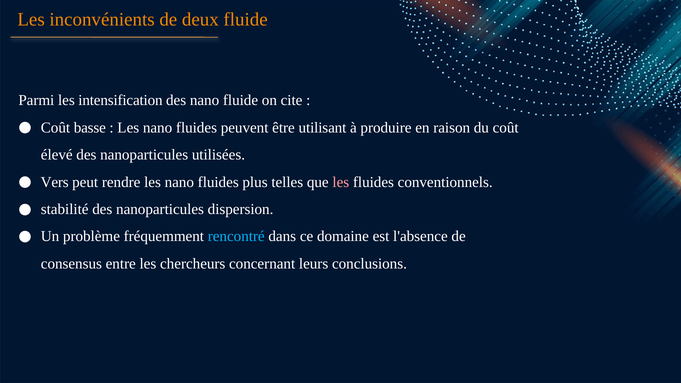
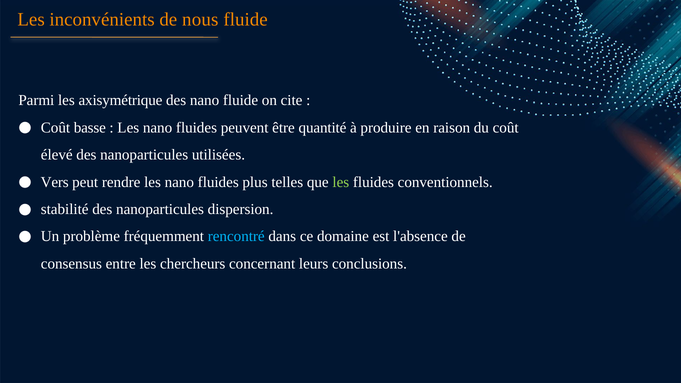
deux: deux -> nous
intensification: intensification -> axisymétrique
utilisant: utilisant -> quantité
les at (341, 182) colour: pink -> light green
